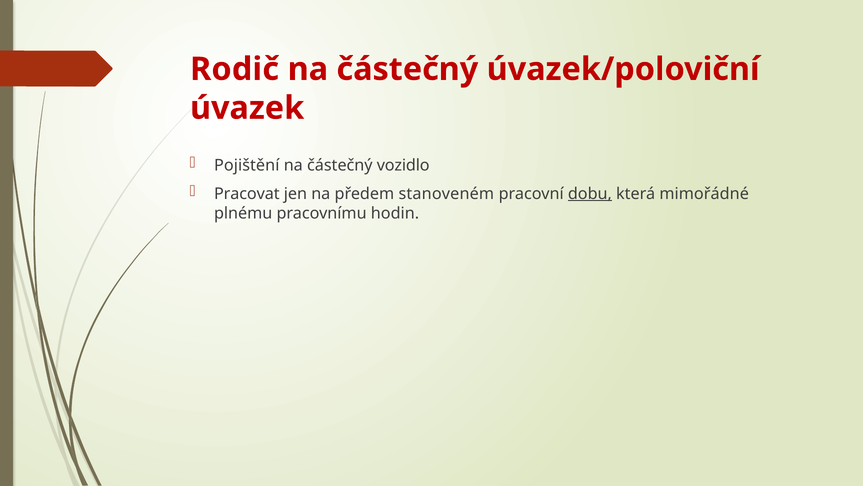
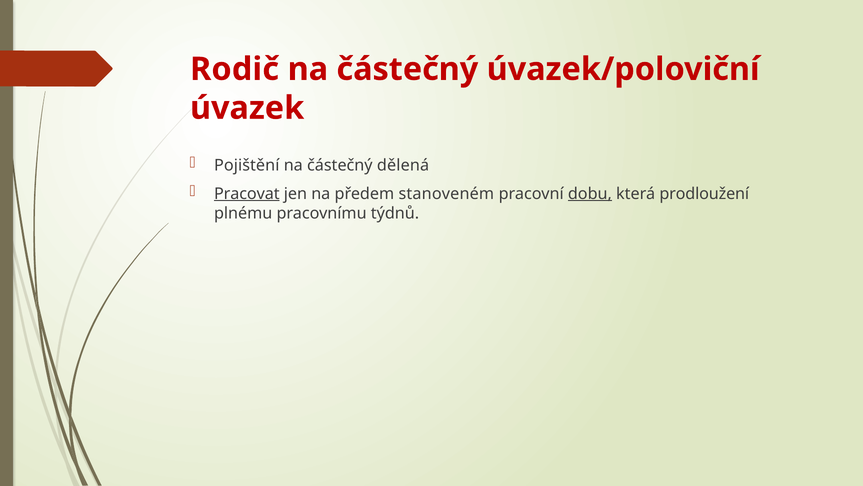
vozidlo: vozidlo -> dělená
Pracovat underline: none -> present
mimořádné: mimořádné -> prodloužení
hodin: hodin -> týdnů
